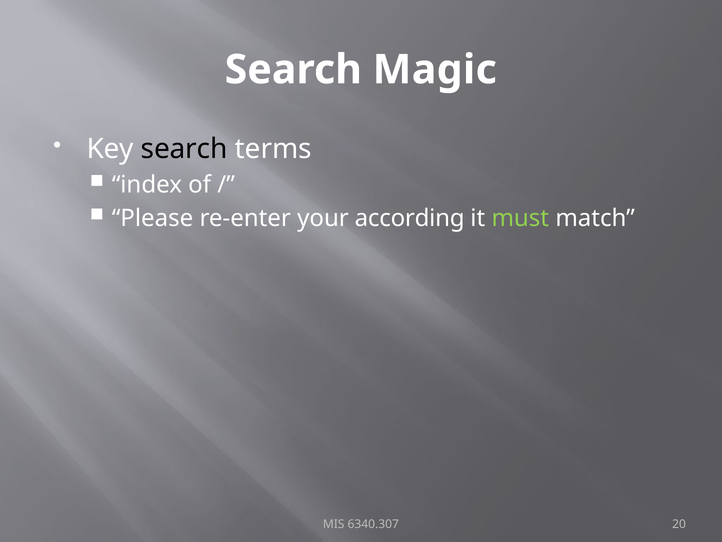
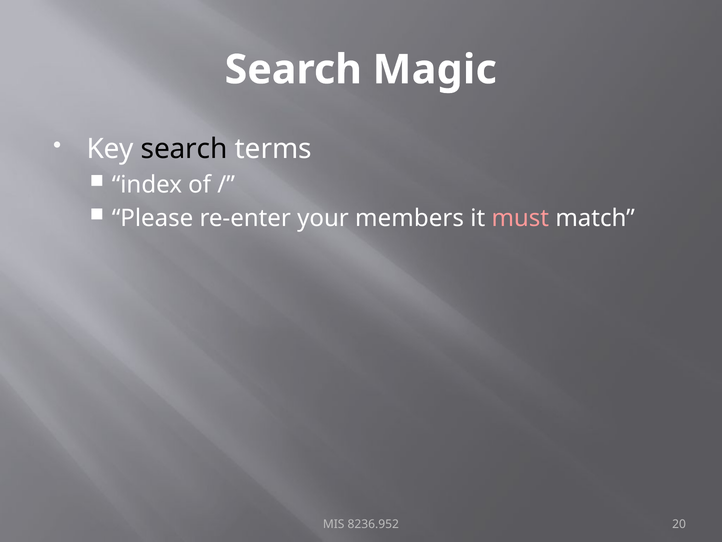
according: according -> members
must colour: light green -> pink
6340.307: 6340.307 -> 8236.952
